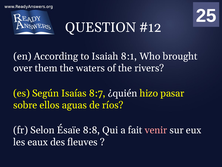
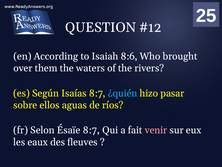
8:1: 8:1 -> 8:6
¿quién colour: white -> light blue
Ésaïe 8:8: 8:8 -> 8:7
